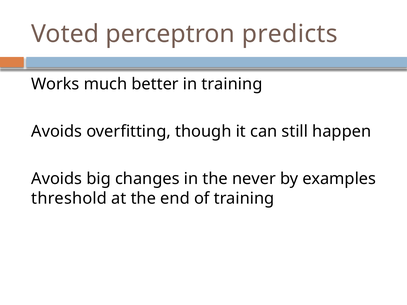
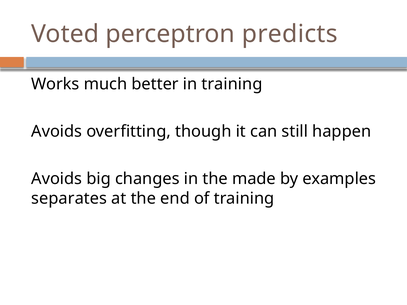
never: never -> made
threshold: threshold -> separates
